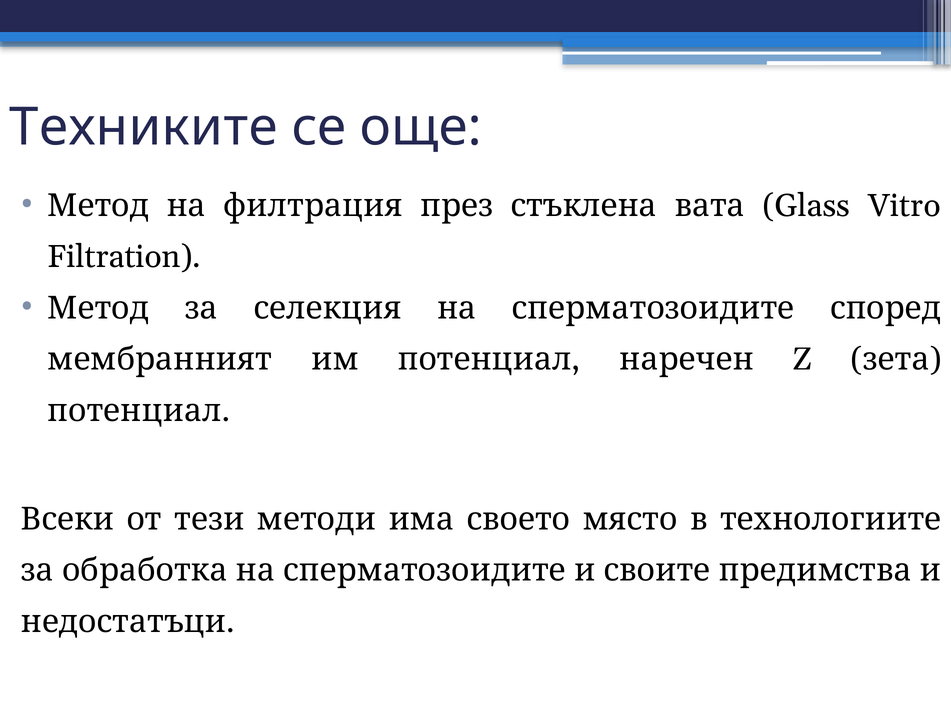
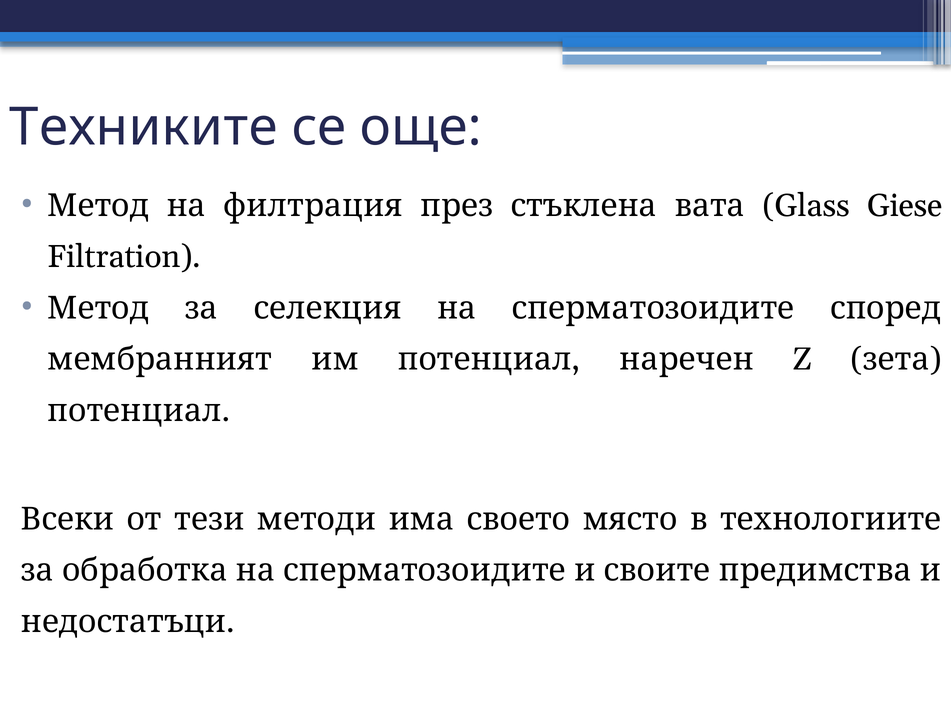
Vitro: Vitro -> Giese
